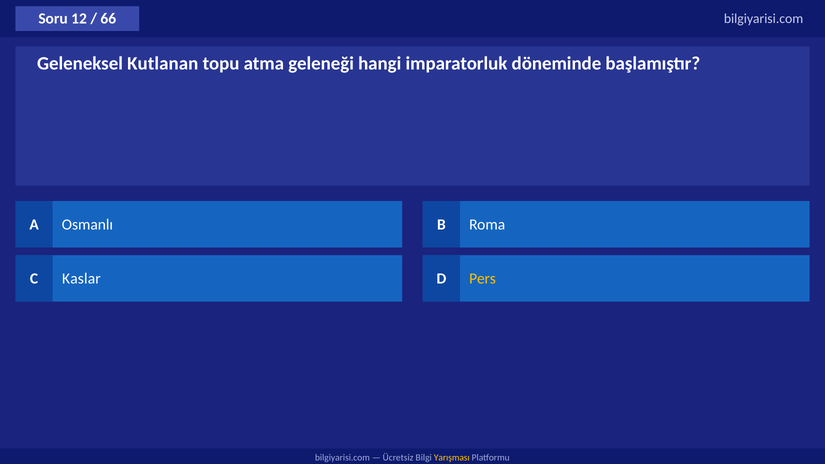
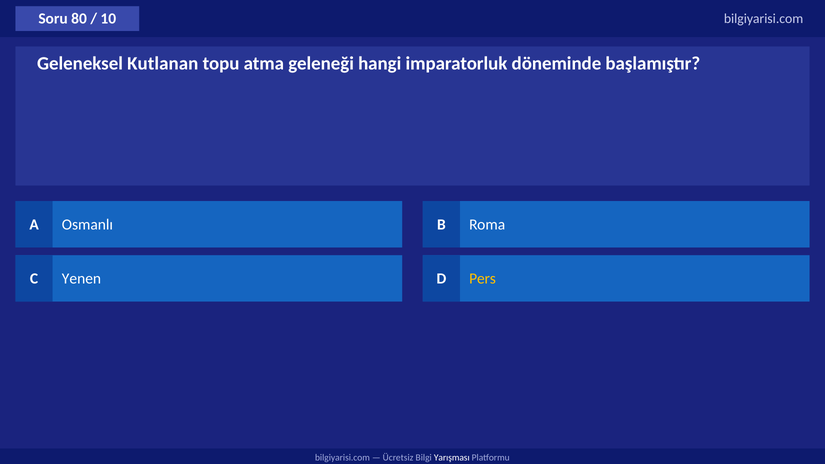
12: 12 -> 80
66: 66 -> 10
Kaslar: Kaslar -> Yenen
Yarışması colour: yellow -> white
